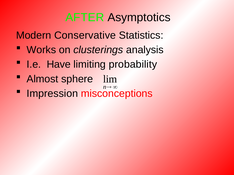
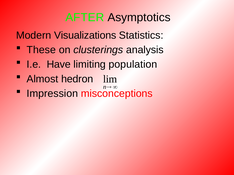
Conservative: Conservative -> Visualizations
Works: Works -> These
probability: probability -> population
sphere: sphere -> hedron
